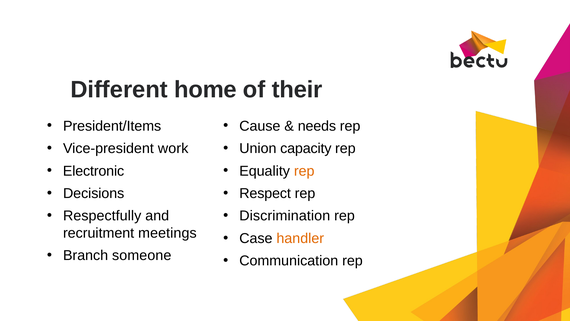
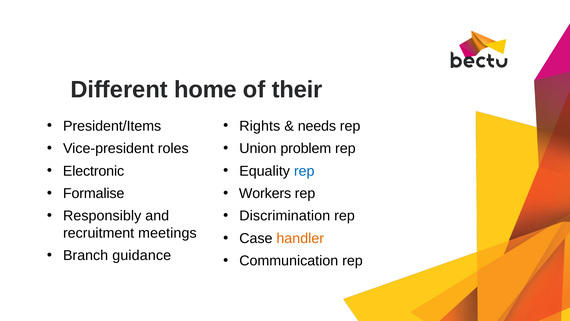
Cause: Cause -> Rights
work: work -> roles
capacity: capacity -> problem
rep at (304, 171) colour: orange -> blue
Decisions: Decisions -> Formalise
Respect: Respect -> Workers
Respectfully: Respectfully -> Responsibly
someone: someone -> guidance
